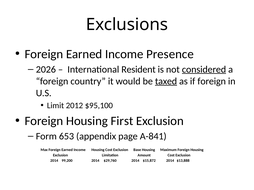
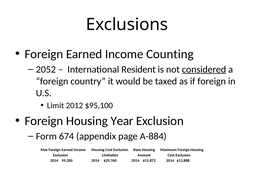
Presence: Presence -> Counting
2026: 2026 -> 2052
taxed underline: present -> none
First: First -> Year
653: 653 -> 674
A-841: A-841 -> A-884
